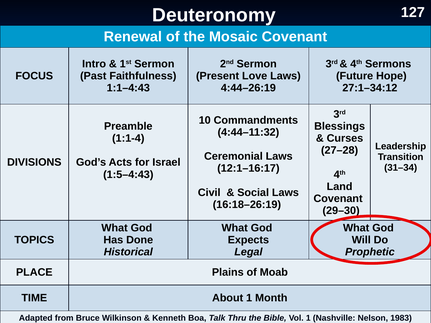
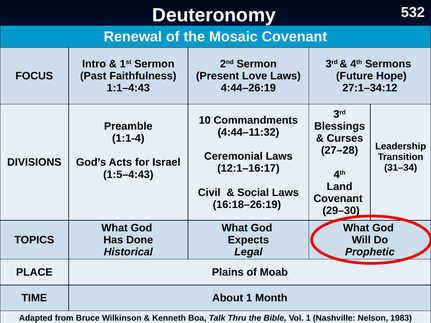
127: 127 -> 532
